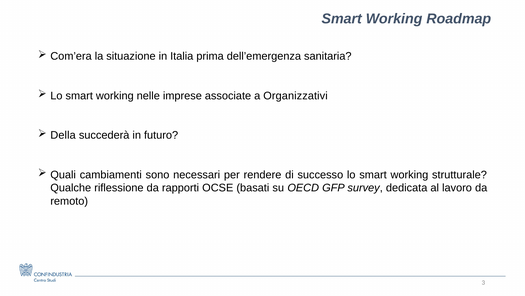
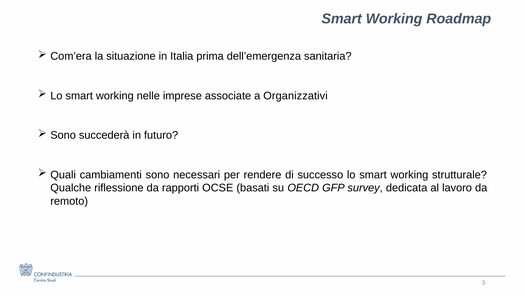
Della at (63, 135): Della -> Sono
